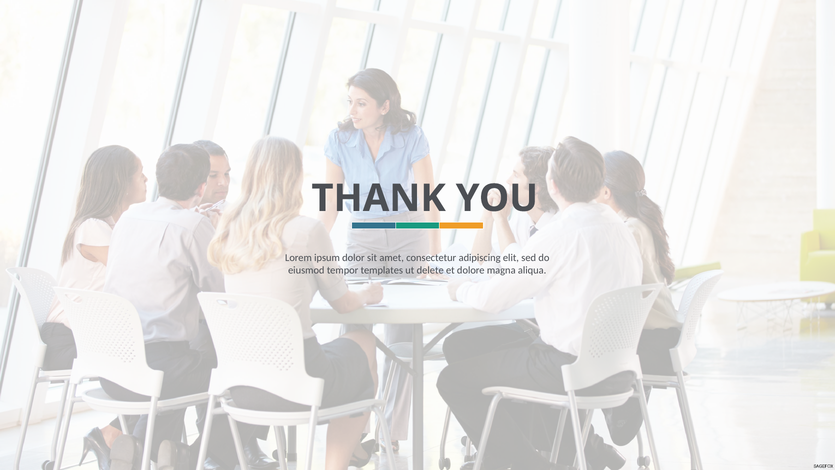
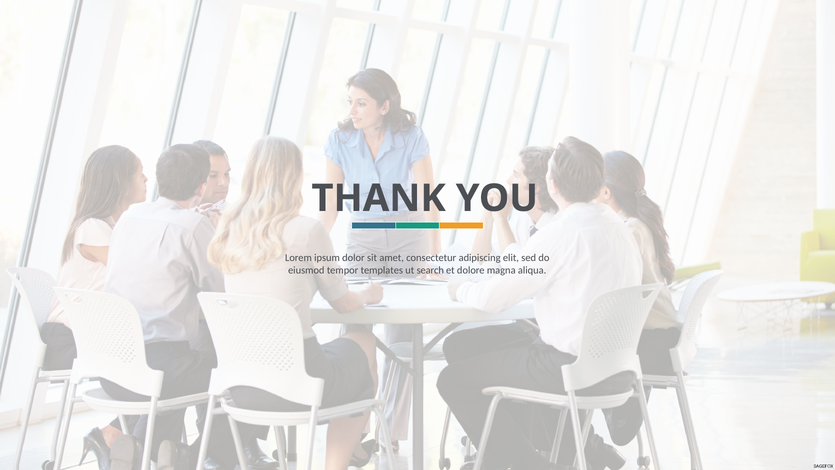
delete: delete -> search
